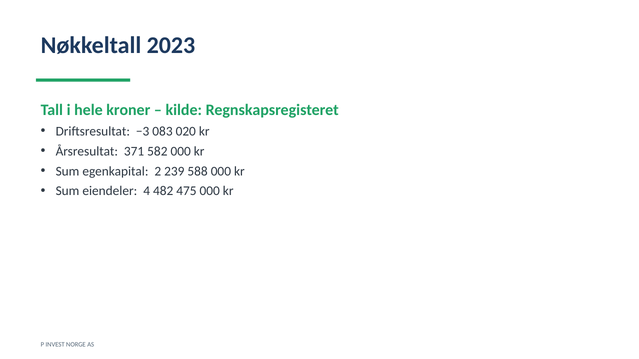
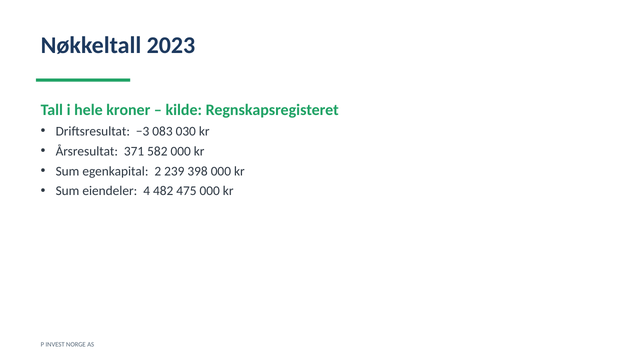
020: 020 -> 030
588: 588 -> 398
